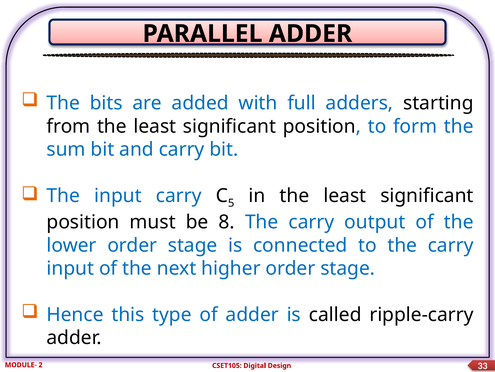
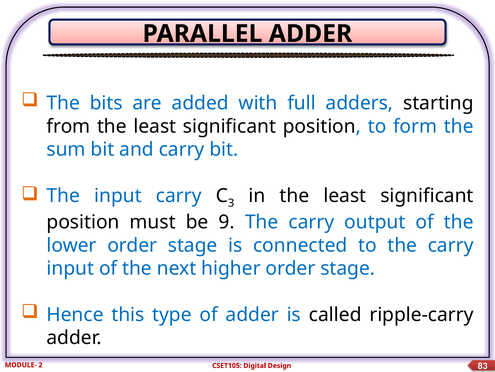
5: 5 -> 3
8: 8 -> 9
33: 33 -> 83
